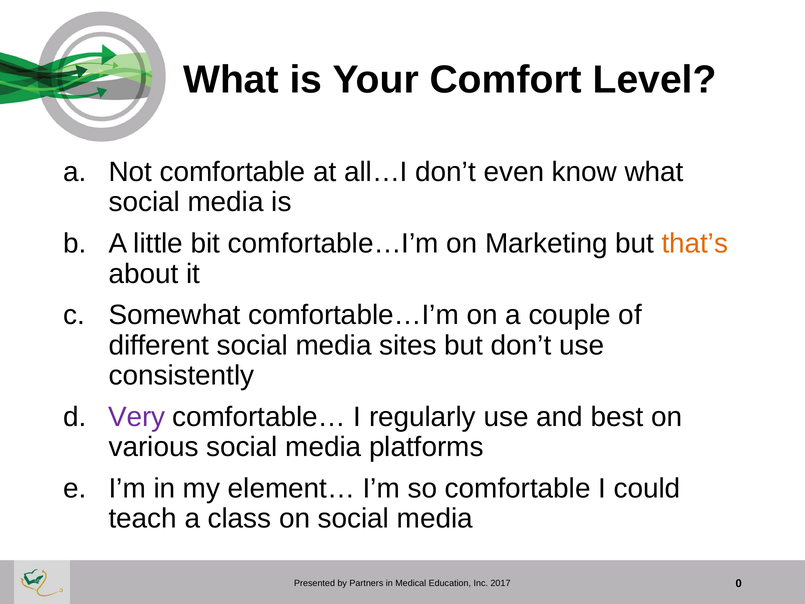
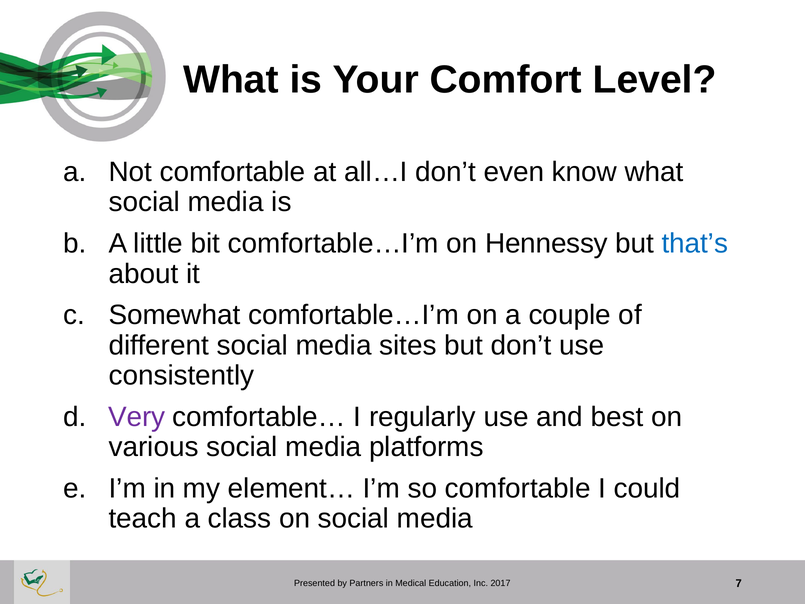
Marketing: Marketing -> Hennessy
that’s colour: orange -> blue
0: 0 -> 7
